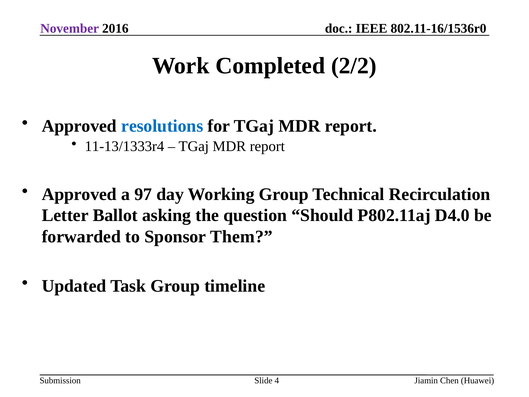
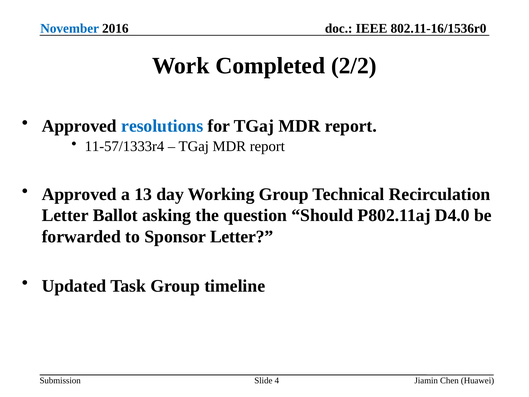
November colour: purple -> blue
11-13/1333r4: 11-13/1333r4 -> 11-57/1333r4
97: 97 -> 13
Sponsor Them: Them -> Letter
